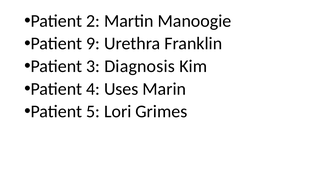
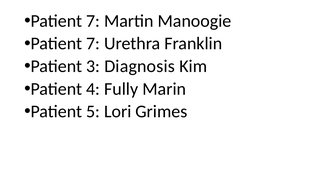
2 at (93, 21): 2 -> 7
9 at (93, 44): 9 -> 7
Uses: Uses -> Fully
